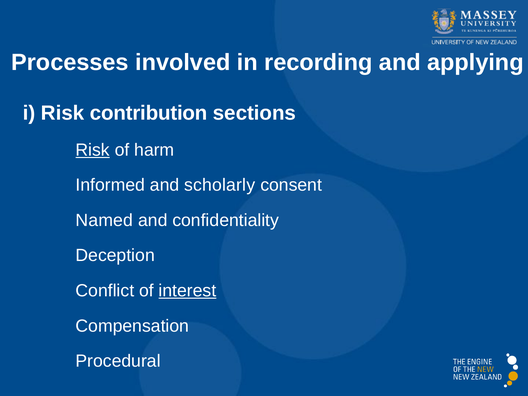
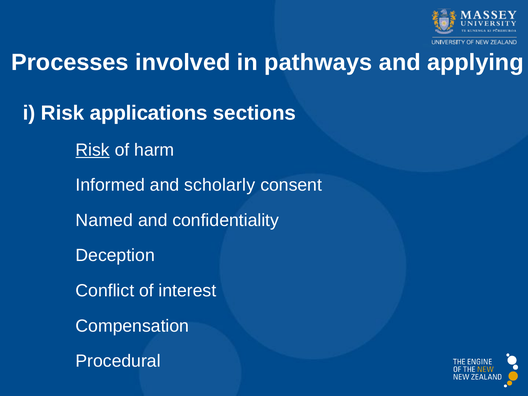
recording: recording -> pathways
contribution: contribution -> applications
interest underline: present -> none
